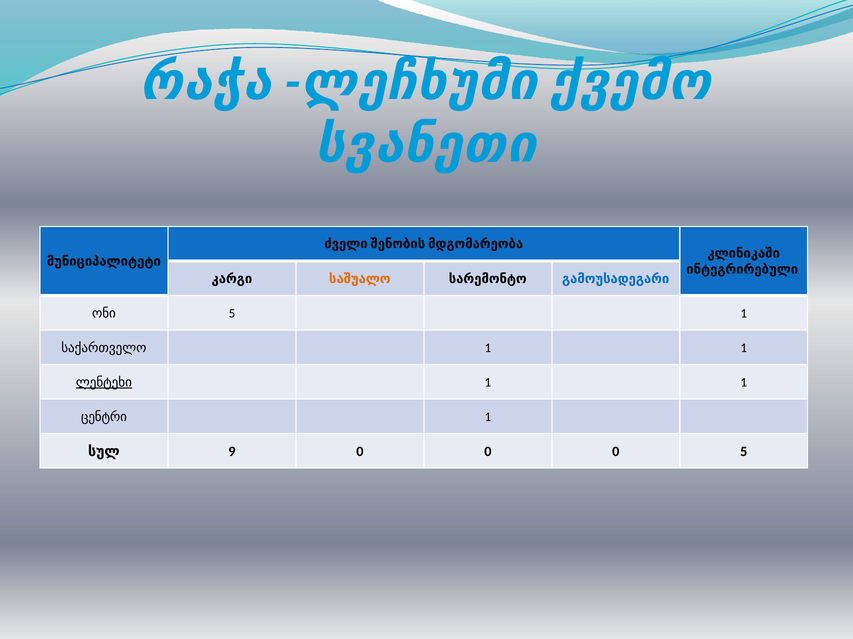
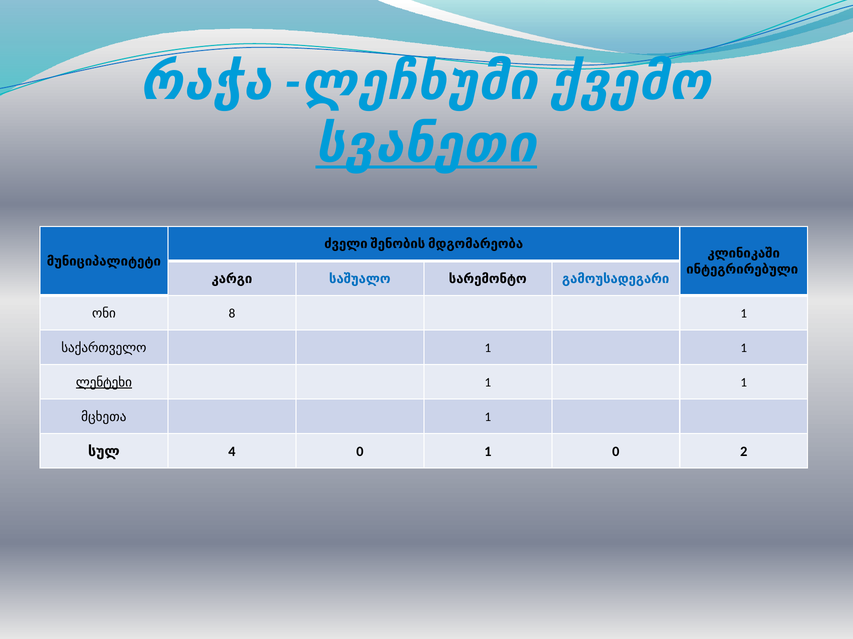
სვანეთი underline: none -> present
საშუალო colour: orange -> blue
ონი 5: 5 -> 8
ცენტრი: ცენტრი -> მცხეთა
9: 9 -> 4
0 at (488, 452): 0 -> 1
0 5: 5 -> 2
